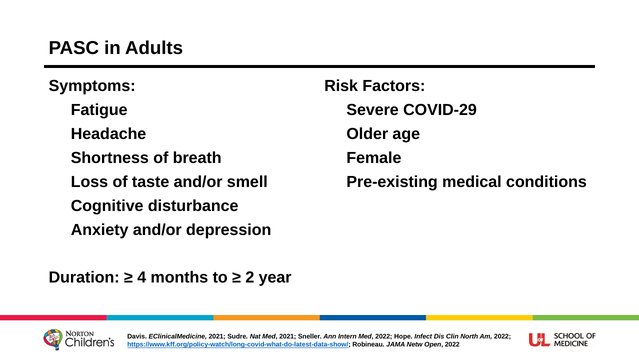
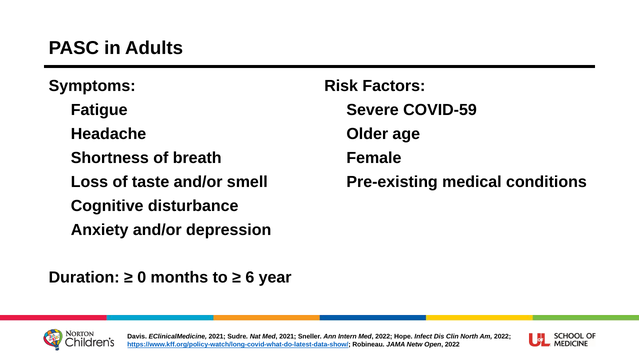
COVID-29: COVID-29 -> COVID-59
4: 4 -> 0
2: 2 -> 6
